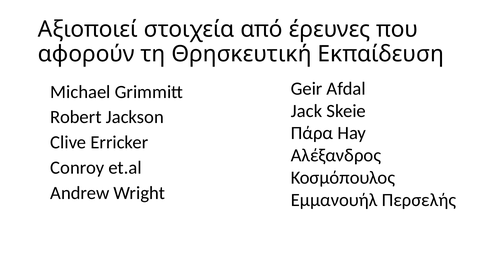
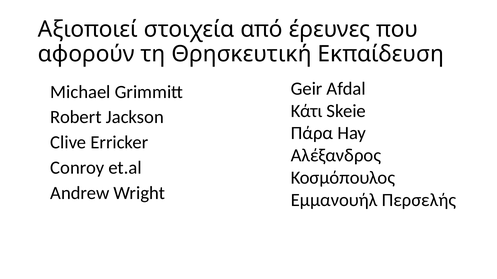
Jack: Jack -> Κάτι
